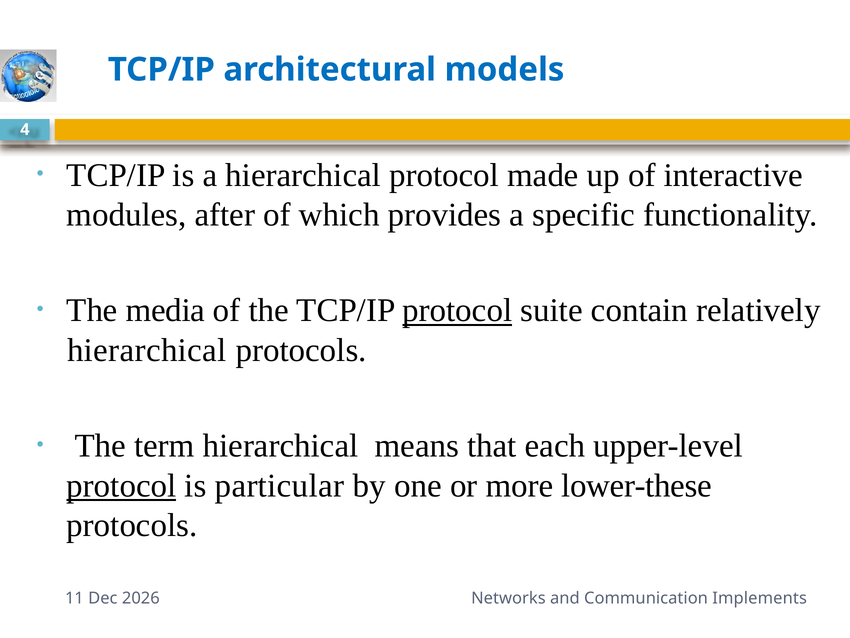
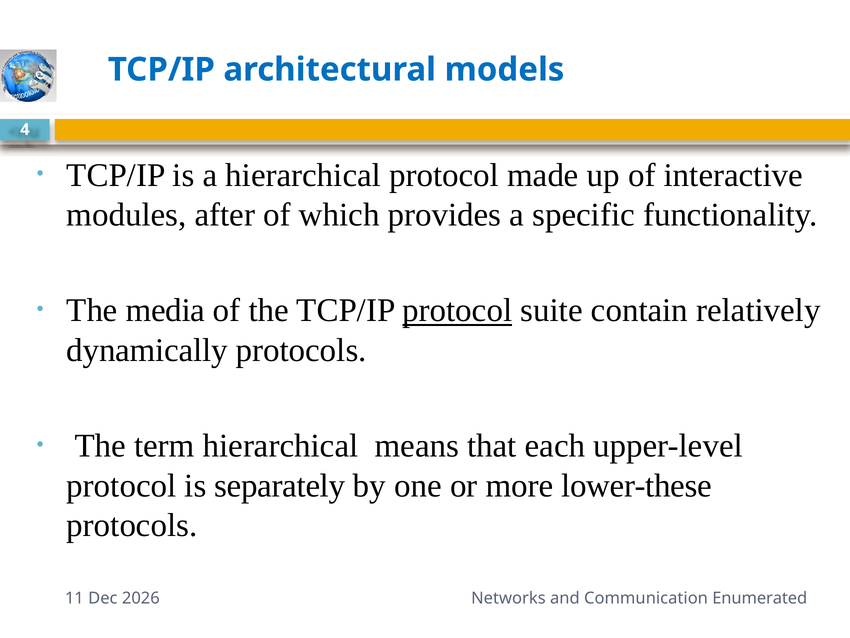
hierarchical at (147, 350): hierarchical -> dynamically
protocol at (121, 485) underline: present -> none
particular: particular -> separately
Implements: Implements -> Enumerated
